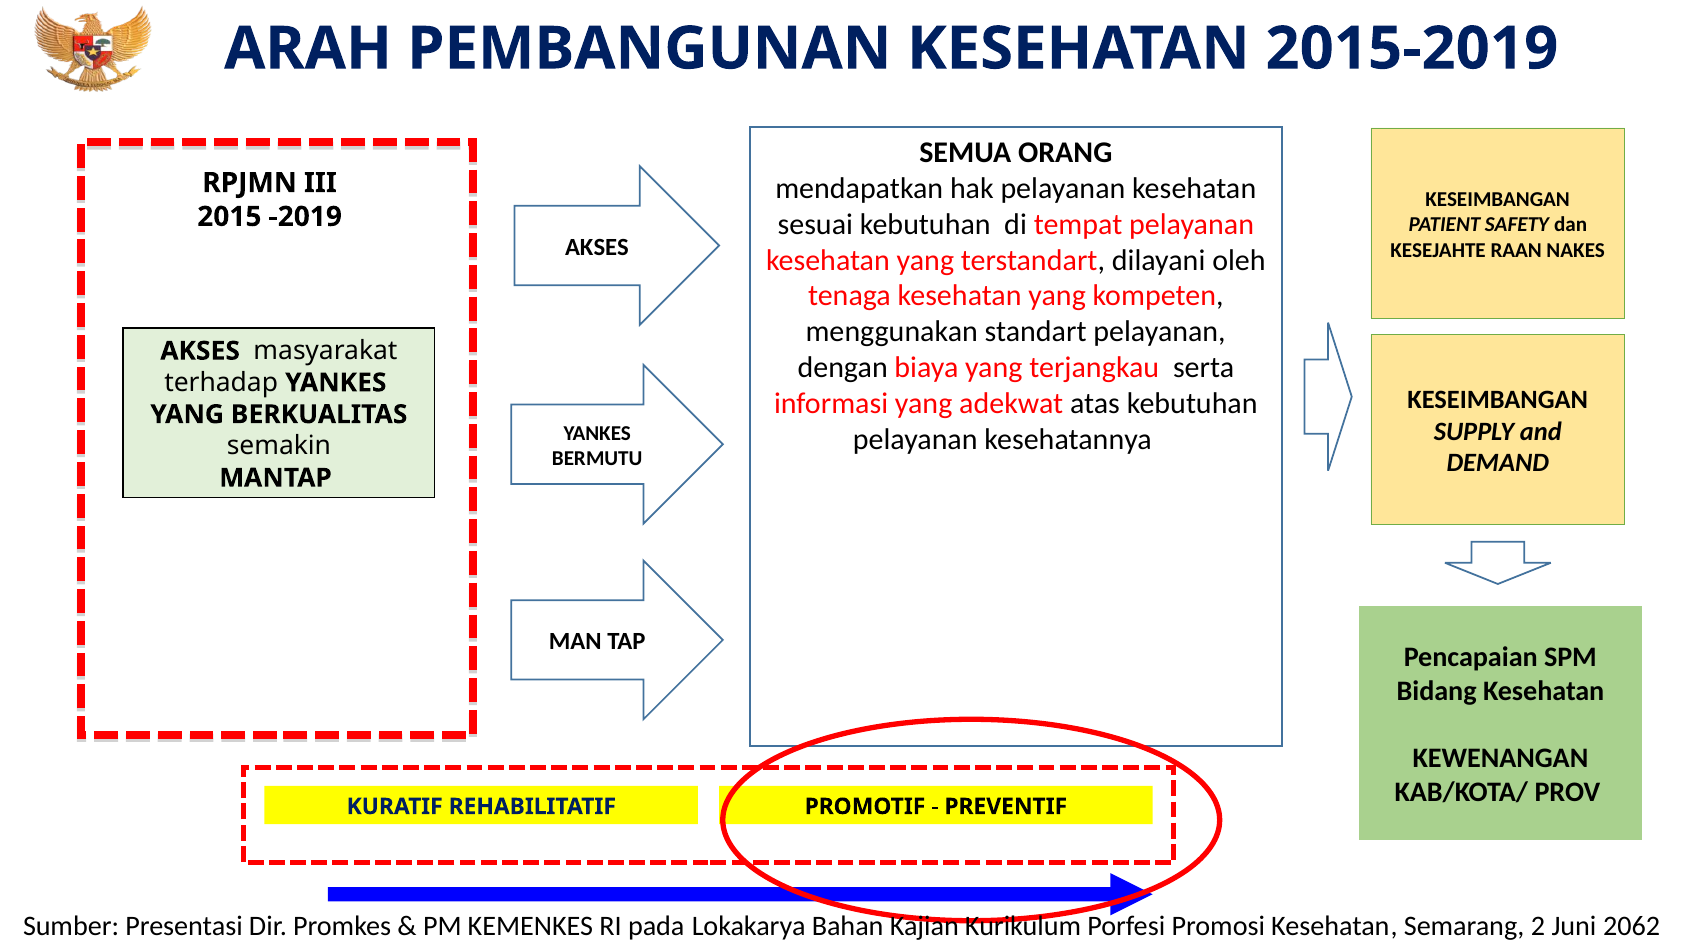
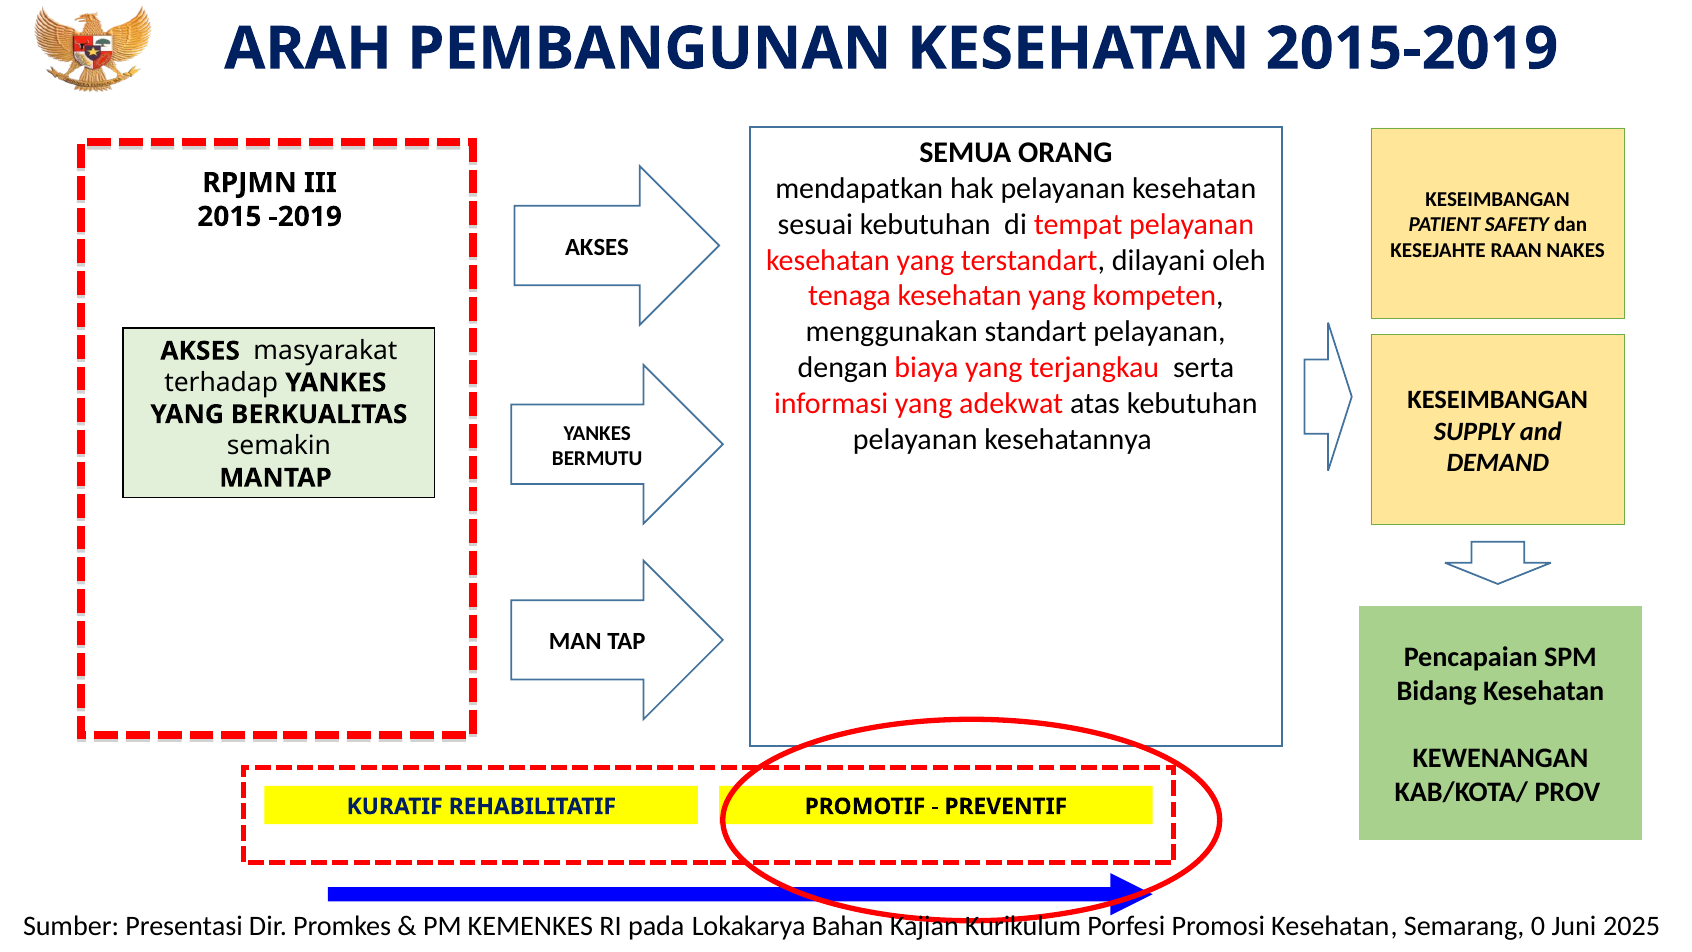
2: 2 -> 0
2062: 2062 -> 2025
